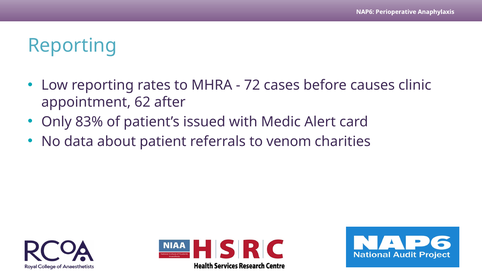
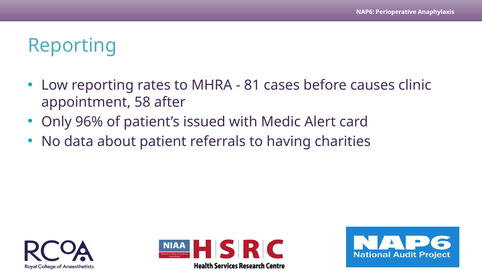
72: 72 -> 81
62: 62 -> 58
83%: 83% -> 96%
venom: venom -> having
